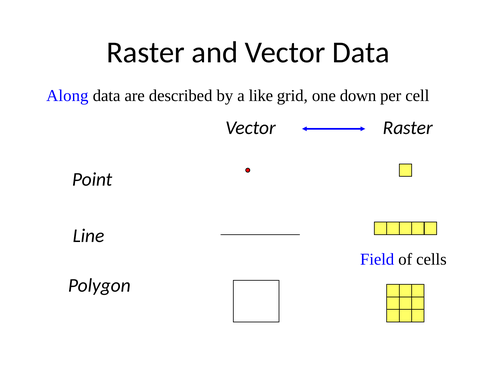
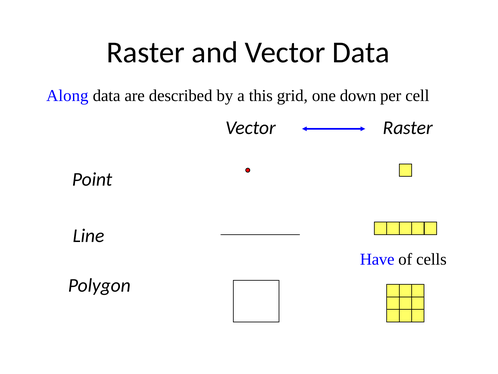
like: like -> this
Field: Field -> Have
